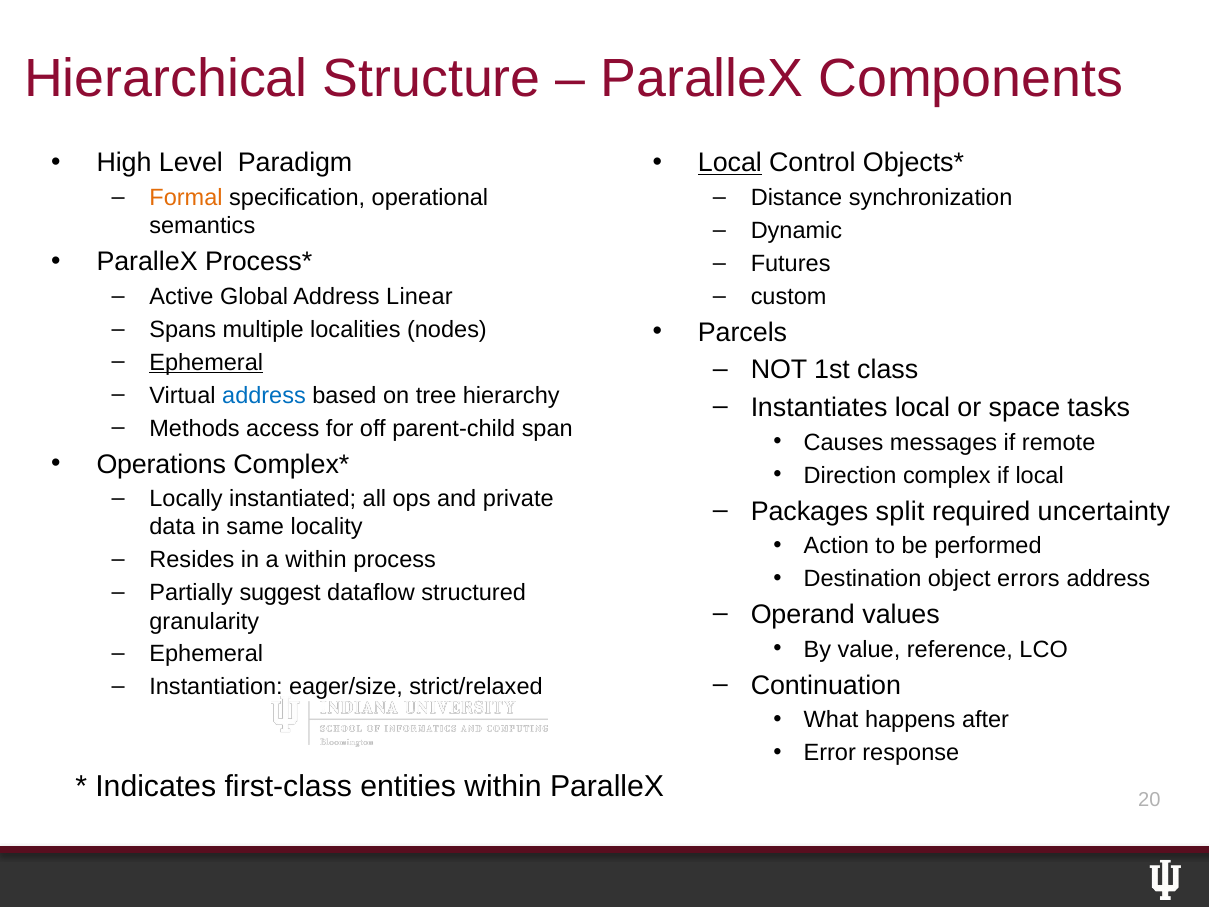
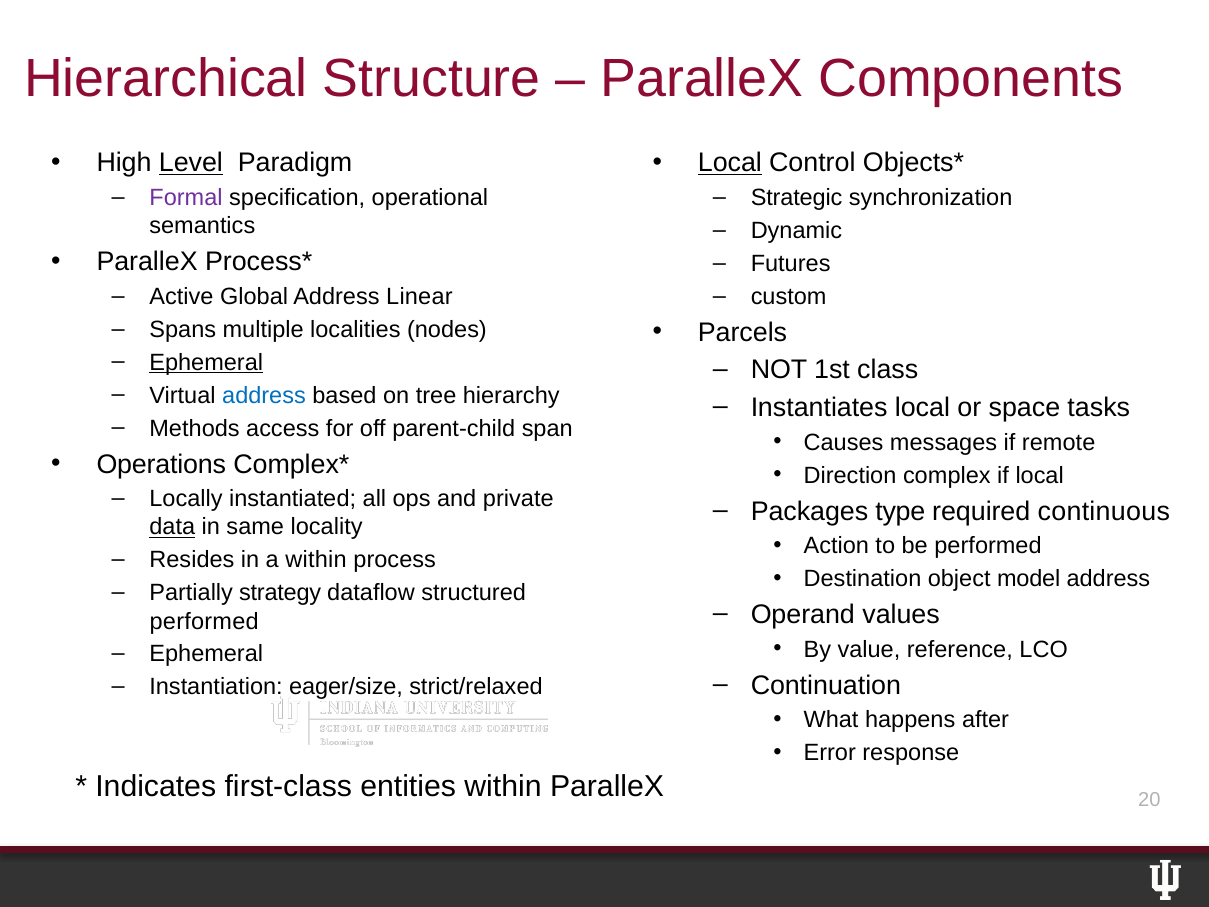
Level underline: none -> present
Formal colour: orange -> purple
Distance: Distance -> Strategic
split: split -> type
uncertainty: uncertainty -> continuous
data underline: none -> present
errors: errors -> model
suggest: suggest -> strategy
granularity at (204, 621): granularity -> performed
